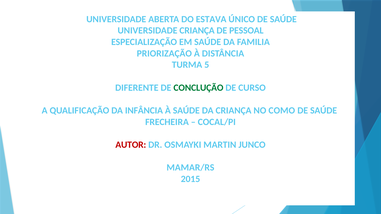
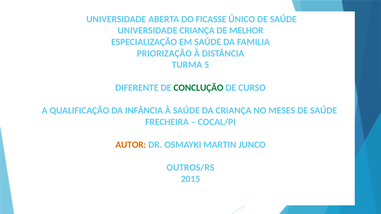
ESTAVA: ESTAVA -> FICASSE
PESSOAL: PESSOAL -> MELHOR
COMO: COMO -> MESES
AUTOR colour: red -> orange
MAMAR/RS: MAMAR/RS -> OUTROS/RS
